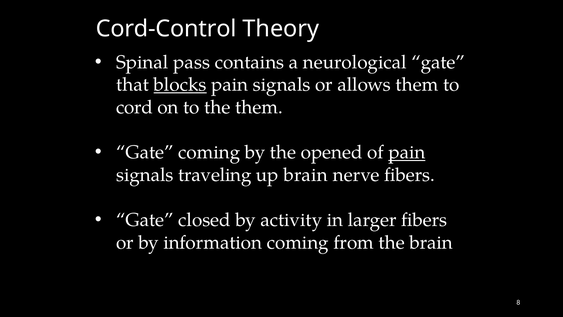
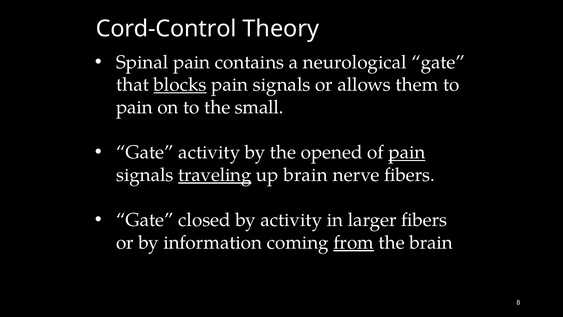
Spinal pass: pass -> pain
cord at (134, 107): cord -> pain
the them: them -> small
Gate coming: coming -> activity
traveling underline: none -> present
from underline: none -> present
